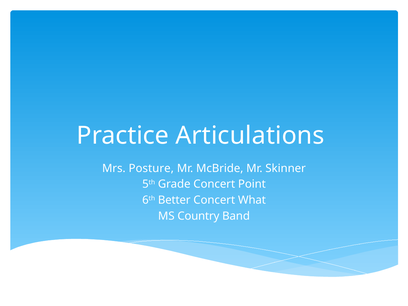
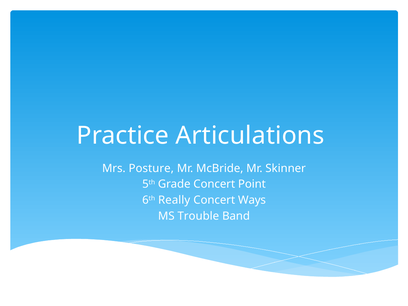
Better: Better -> Really
What: What -> Ways
Country: Country -> Trouble
